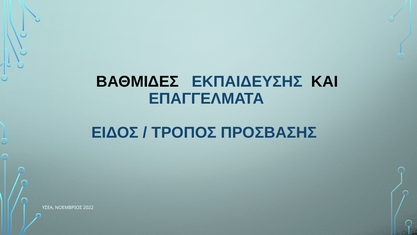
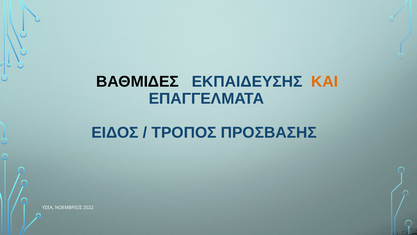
ΚΑΙ colour: black -> orange
